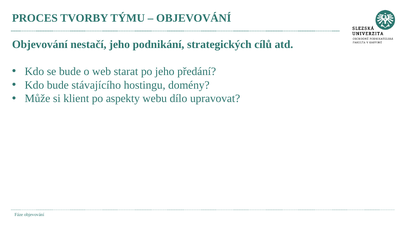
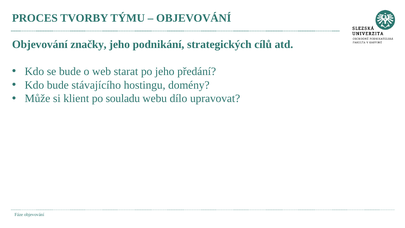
nestačí: nestačí -> značky
aspekty: aspekty -> souladu
